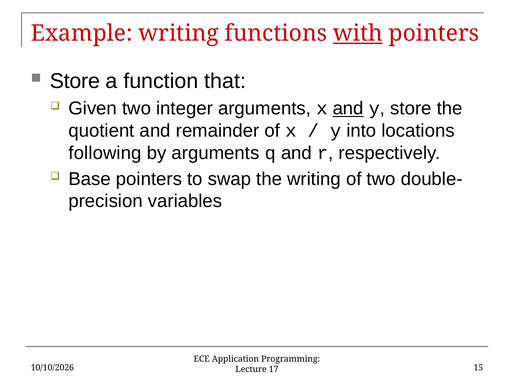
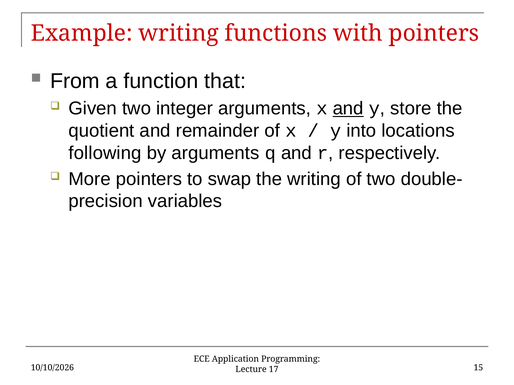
with underline: present -> none
Store at (75, 81): Store -> From
Base: Base -> More
